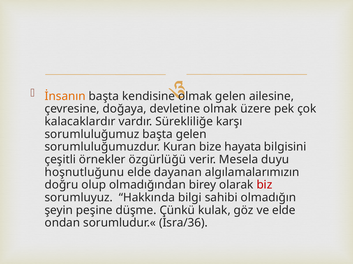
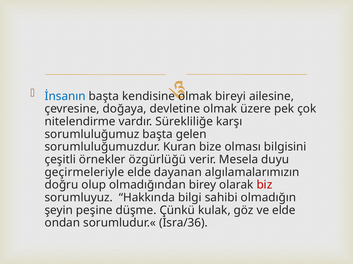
İnsanın colour: orange -> blue
olmak gelen: gelen -> bireyi
kalacaklardır: kalacaklardır -> nitelendirme
hayata: hayata -> olması
hoşnutluğunu: hoşnutluğunu -> geçirmeleriyle
